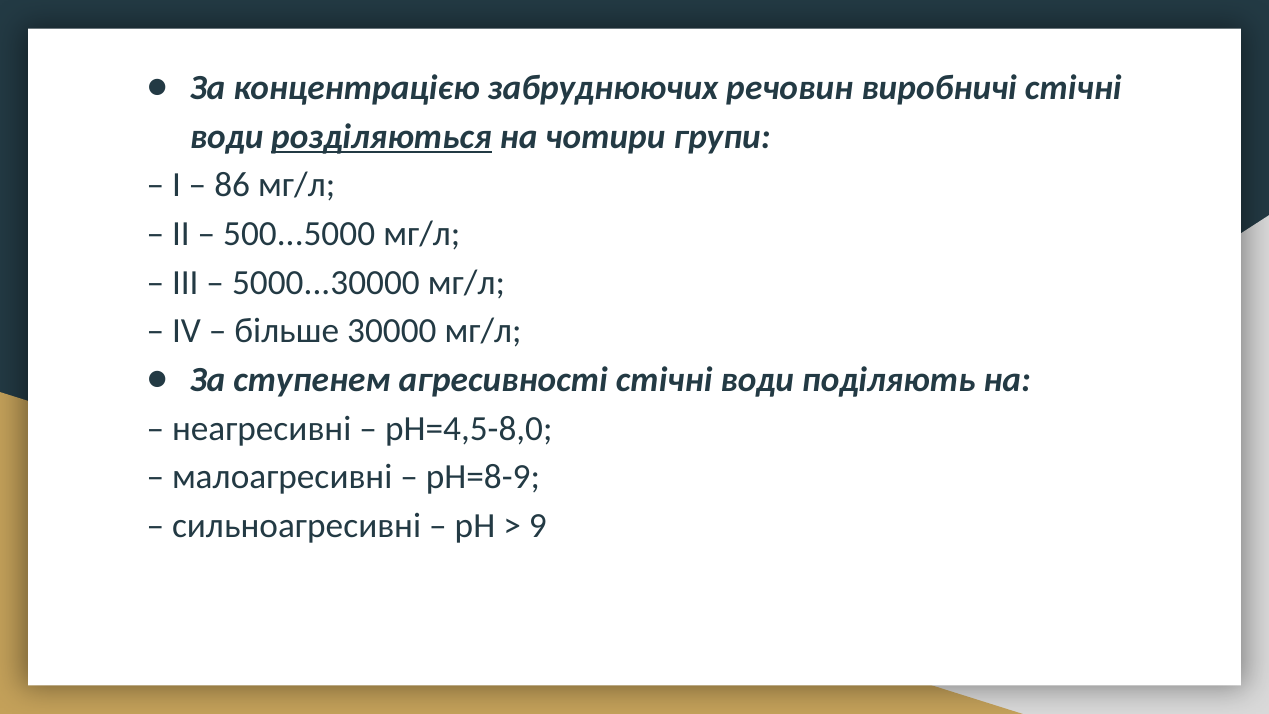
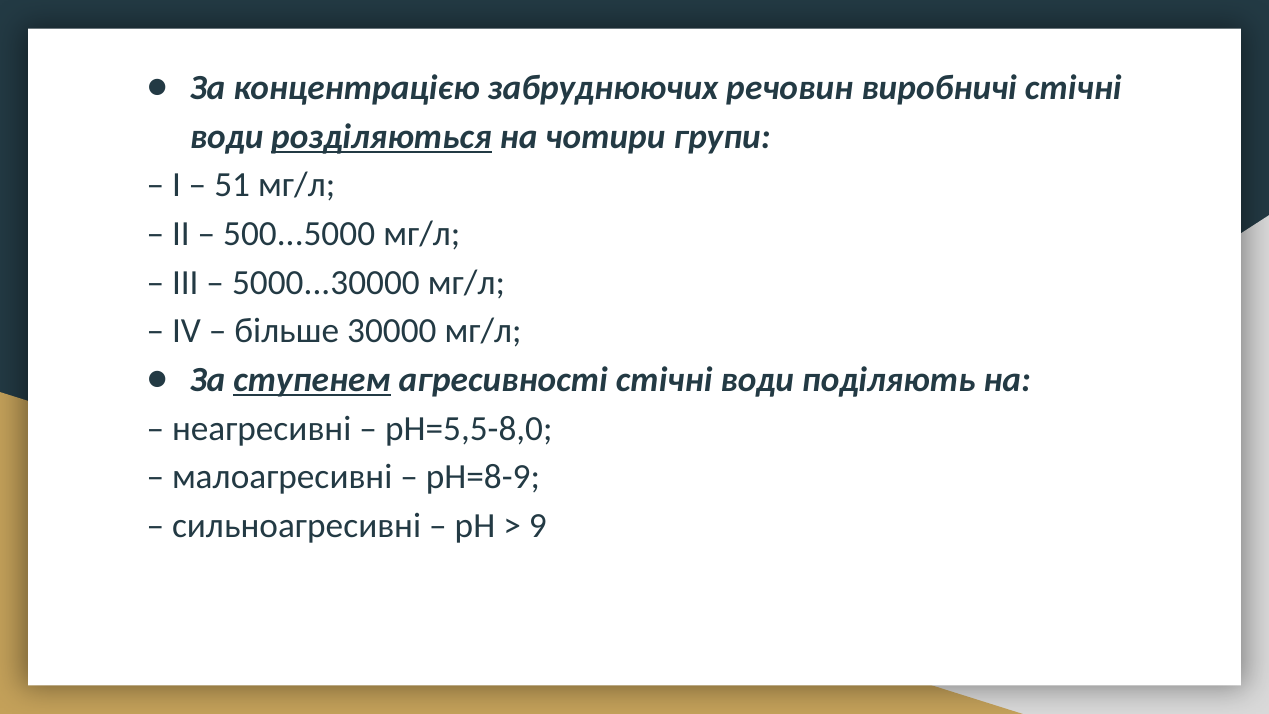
86: 86 -> 51
ступенем underline: none -> present
рН=4,5-8,0: рН=4,5-8,0 -> рН=5,5-8,0
